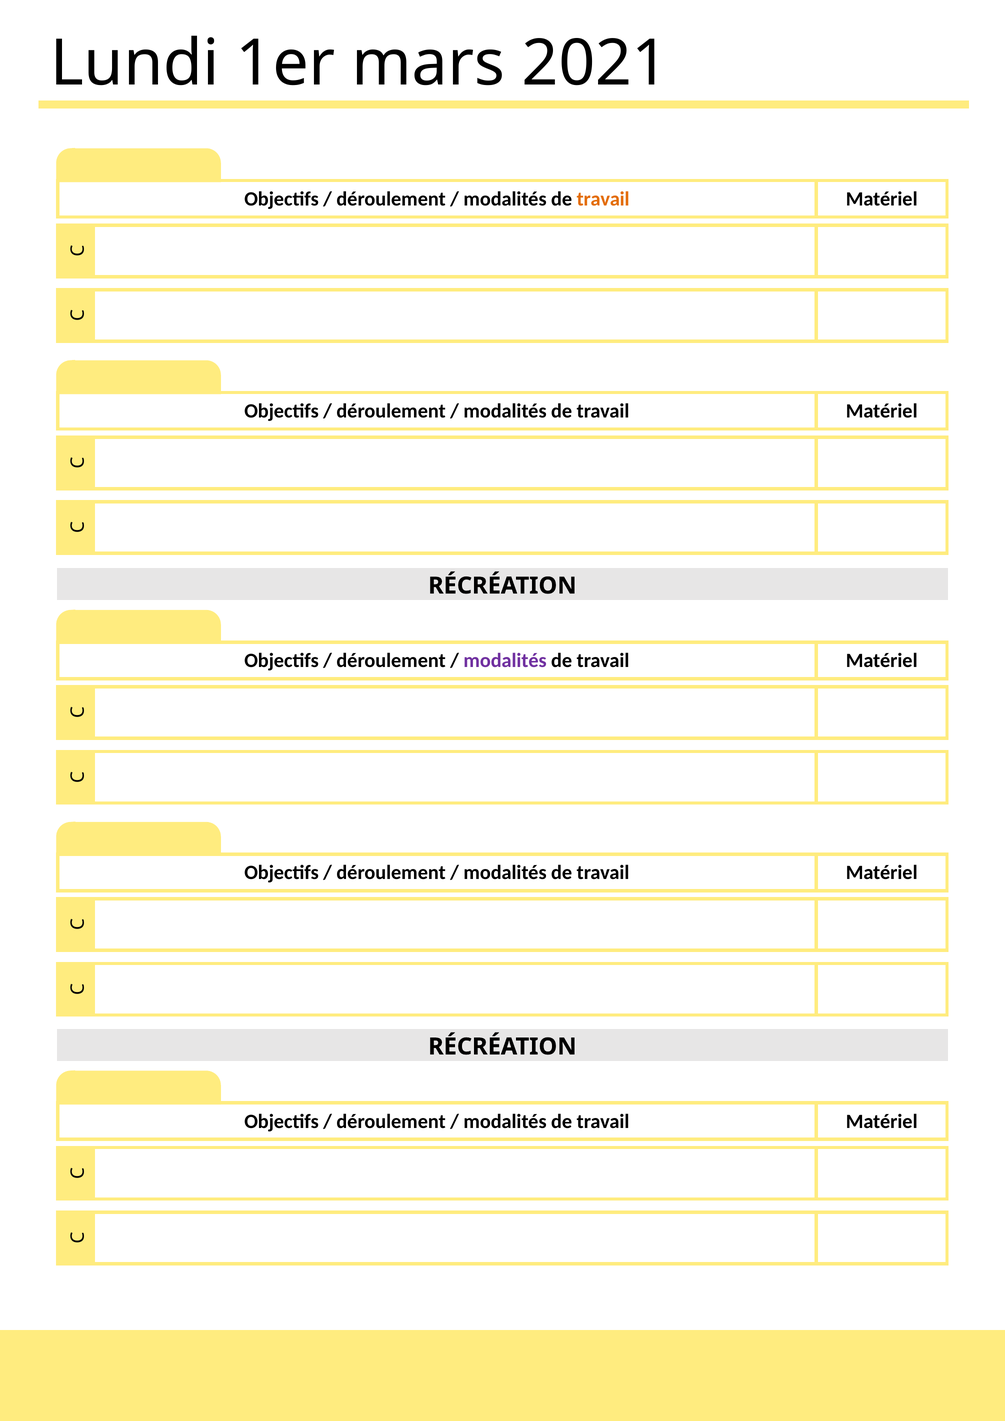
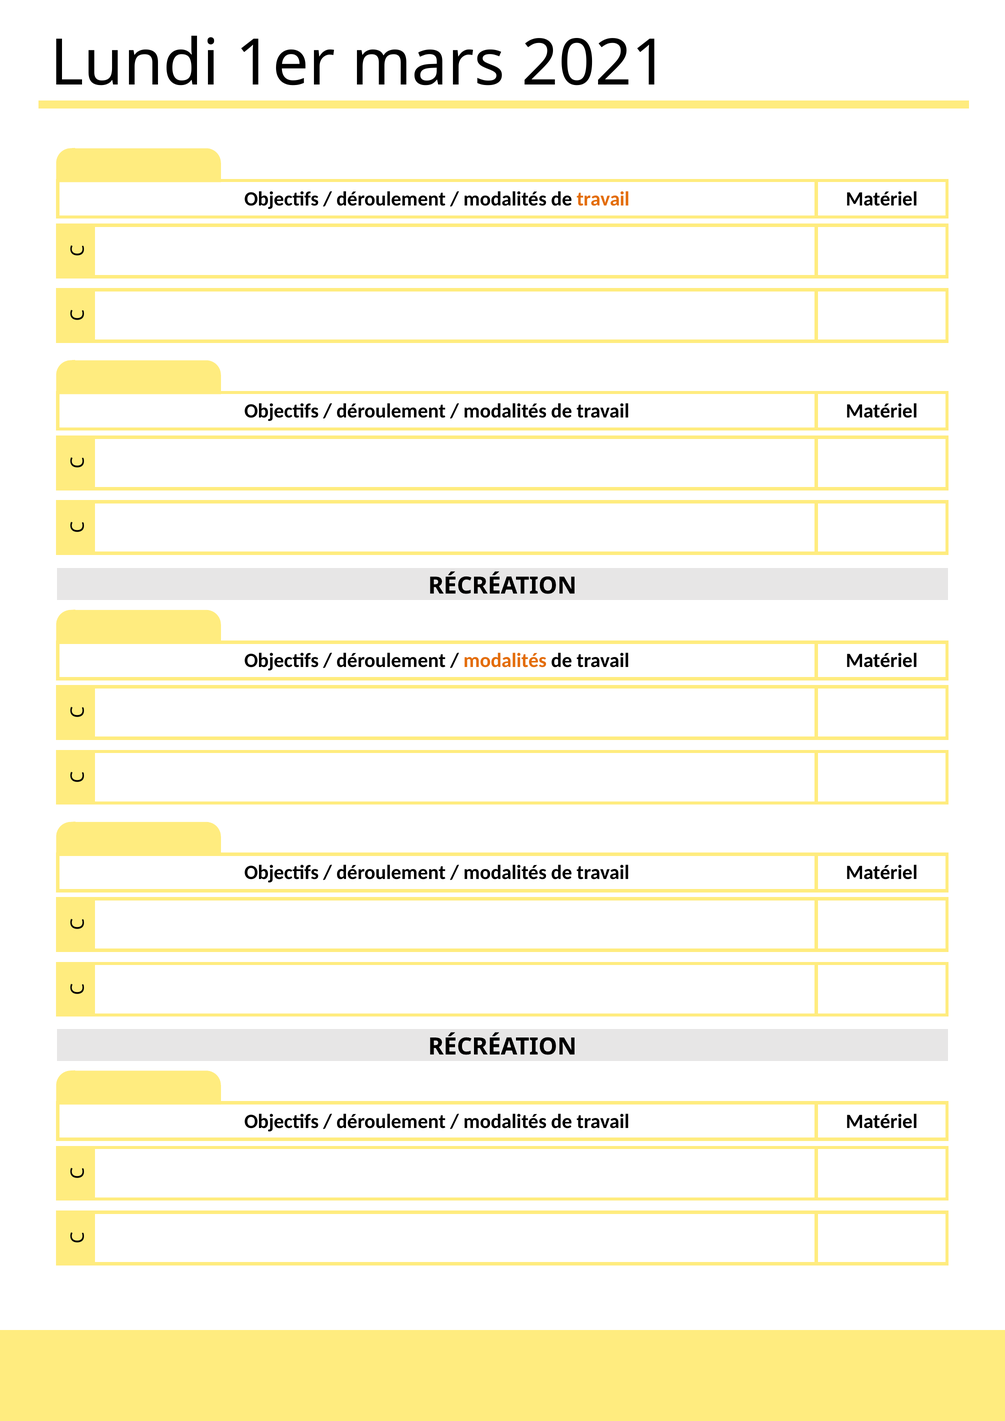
modalités at (505, 661) colour: purple -> orange
